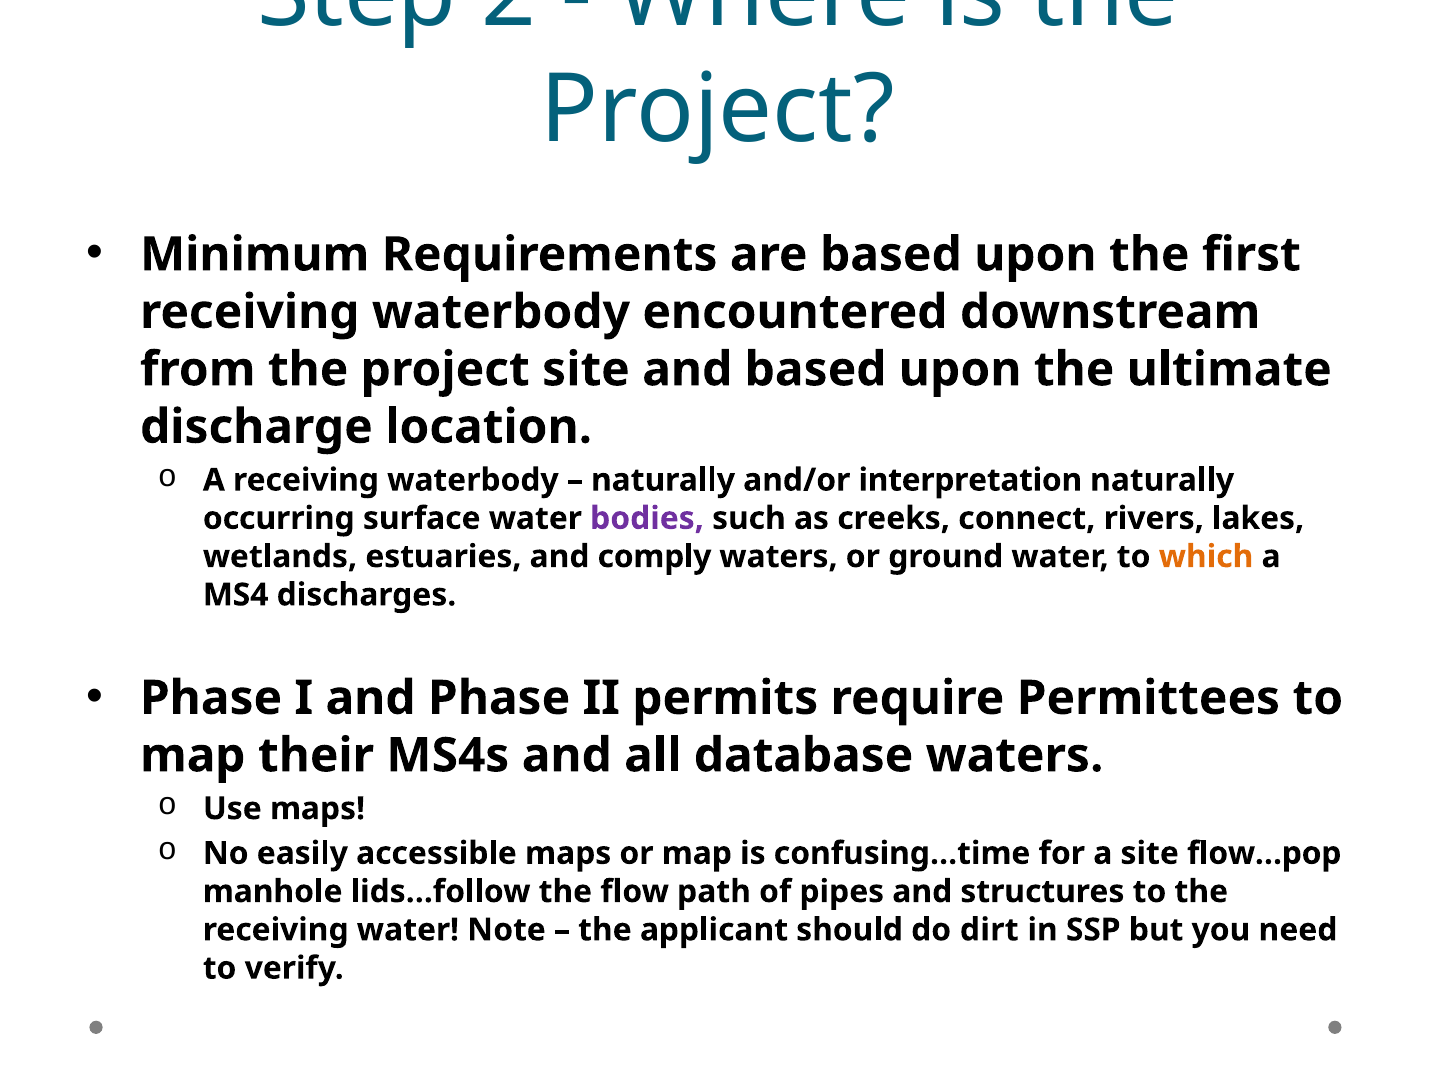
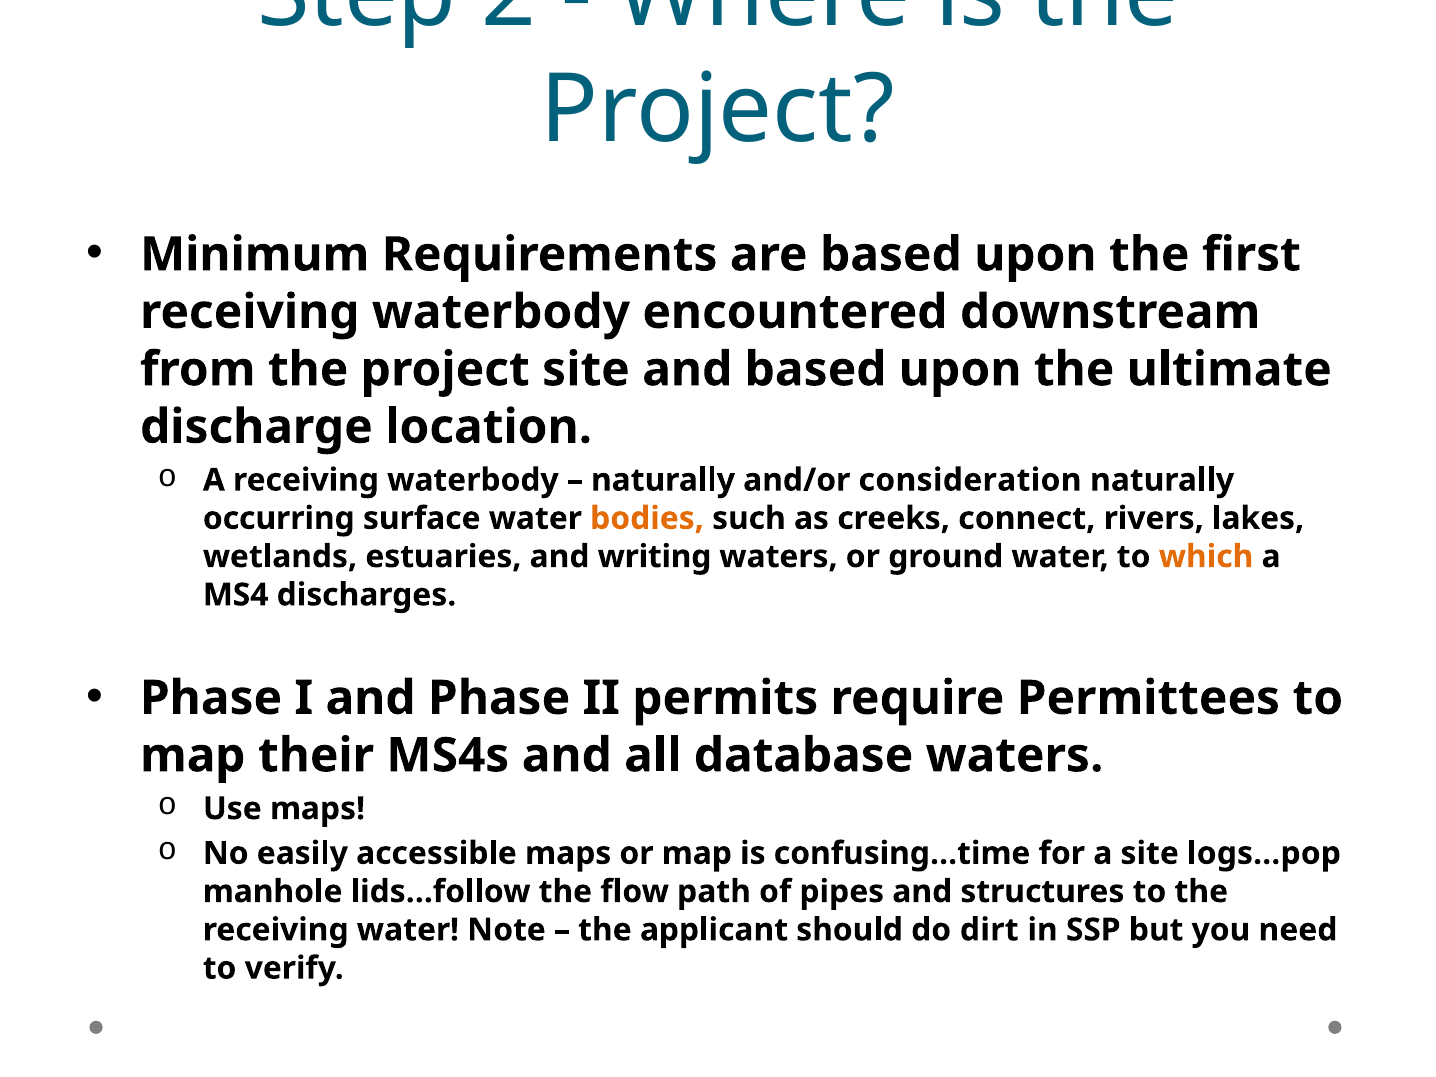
interpretation: interpretation -> consideration
bodies colour: purple -> orange
comply: comply -> writing
flow…pop: flow…pop -> logs…pop
